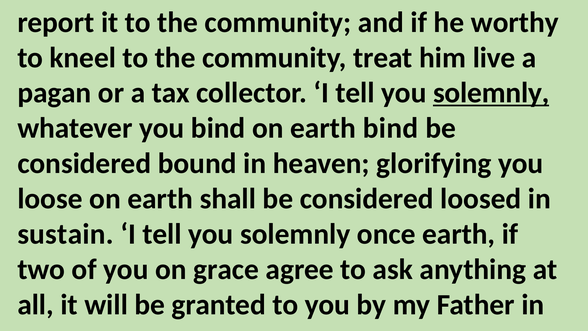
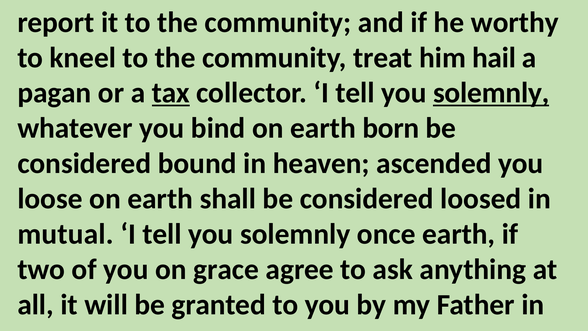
live: live -> hail
tax underline: none -> present
earth bind: bind -> born
glorifying: glorifying -> ascended
sustain: sustain -> mutual
